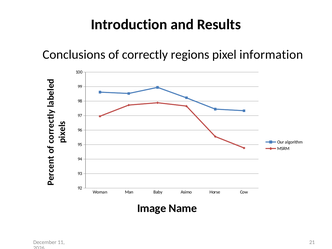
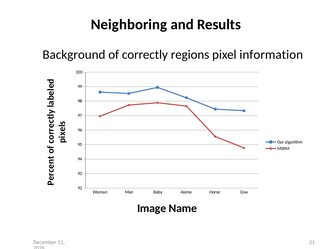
Introduction: Introduction -> Neighboring
Conclusions: Conclusions -> Background
